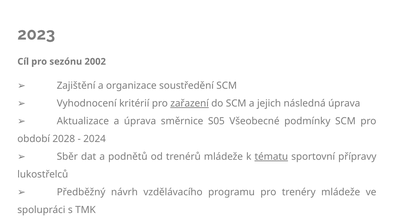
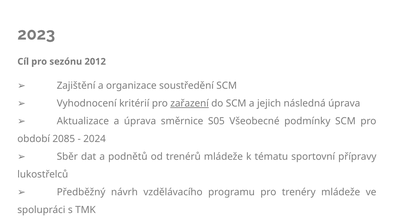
2002: 2002 -> 2012
2028: 2028 -> 2085
tématu underline: present -> none
